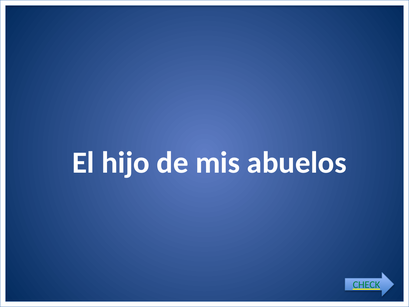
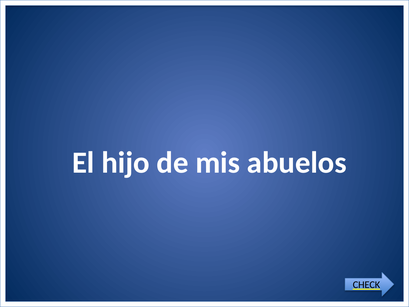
CHECK colour: green -> black
